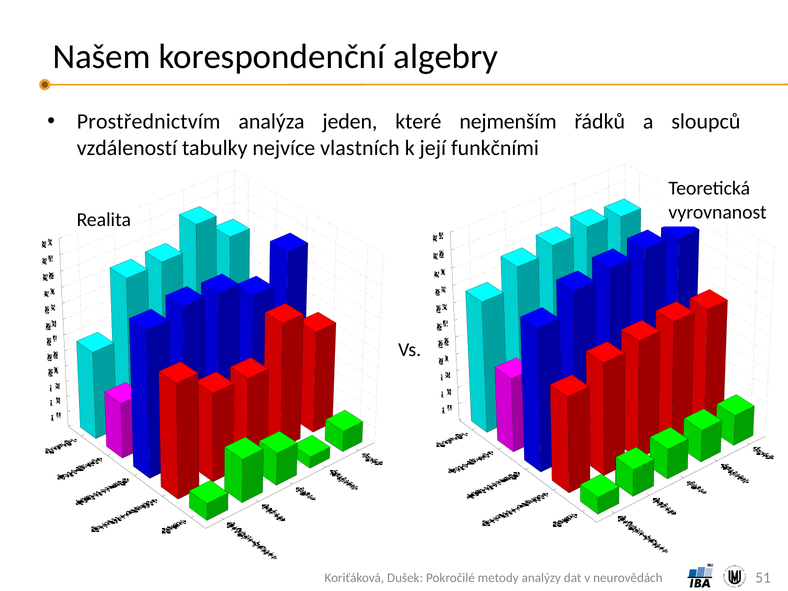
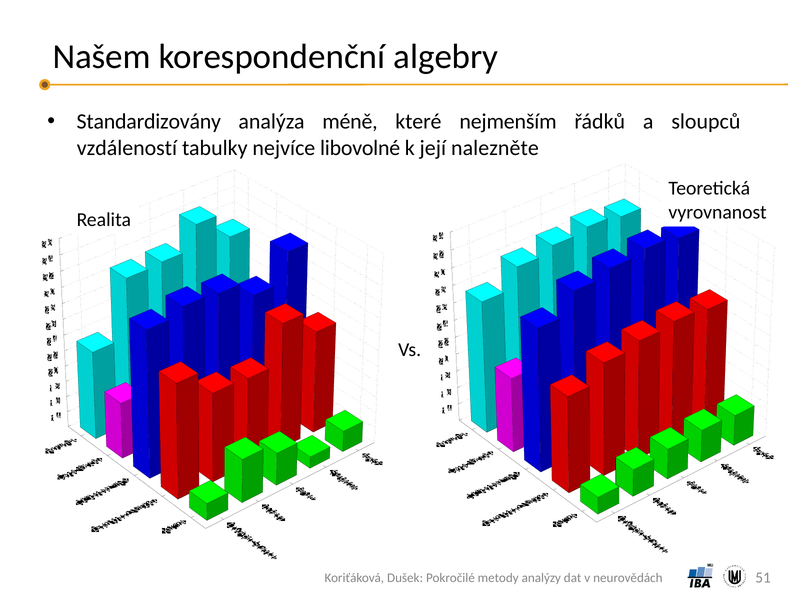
Prostřednictvím: Prostřednictvím -> Standardizovány
jeden: jeden -> méně
vlastních: vlastních -> libovolné
funkčními: funkčními -> nalezněte
